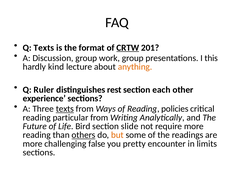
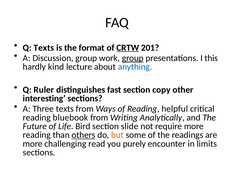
group at (133, 58) underline: none -> present
anything colour: orange -> blue
rest: rest -> fast
each: each -> copy
experience: experience -> interesting
texts at (65, 109) underline: present -> none
policies: policies -> helpful
particular: particular -> bluebook
false: false -> read
pretty: pretty -> purely
